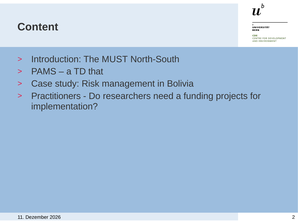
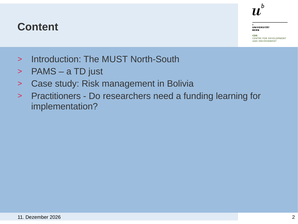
that: that -> just
projects: projects -> learning
